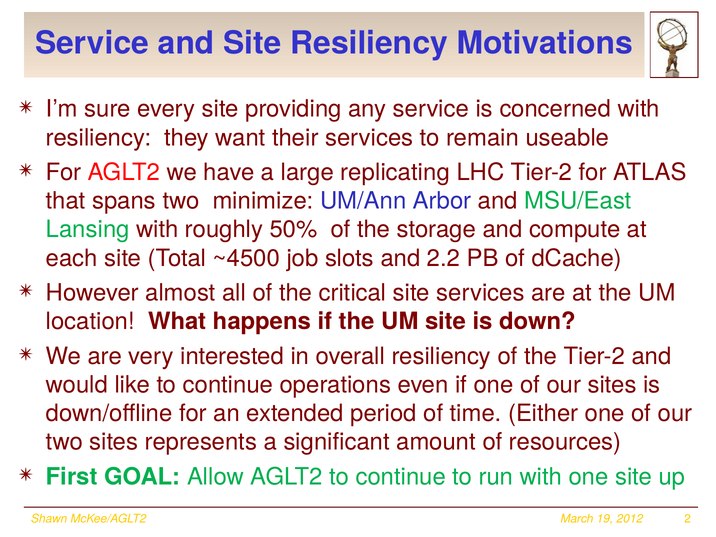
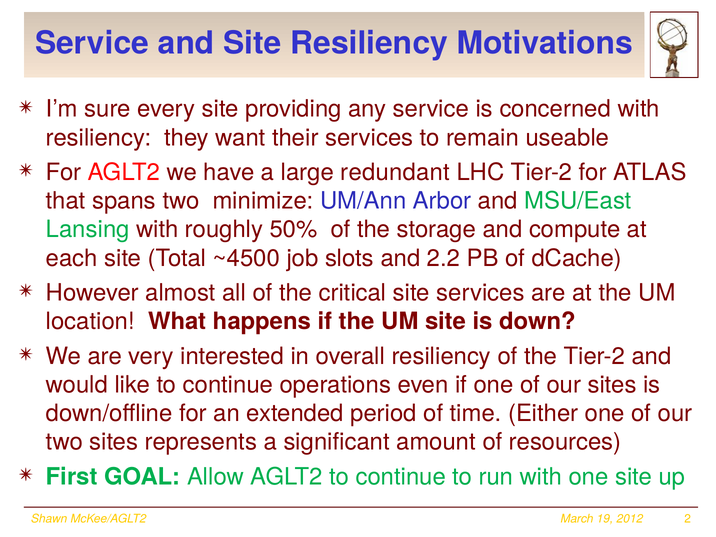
replicating: replicating -> redundant
